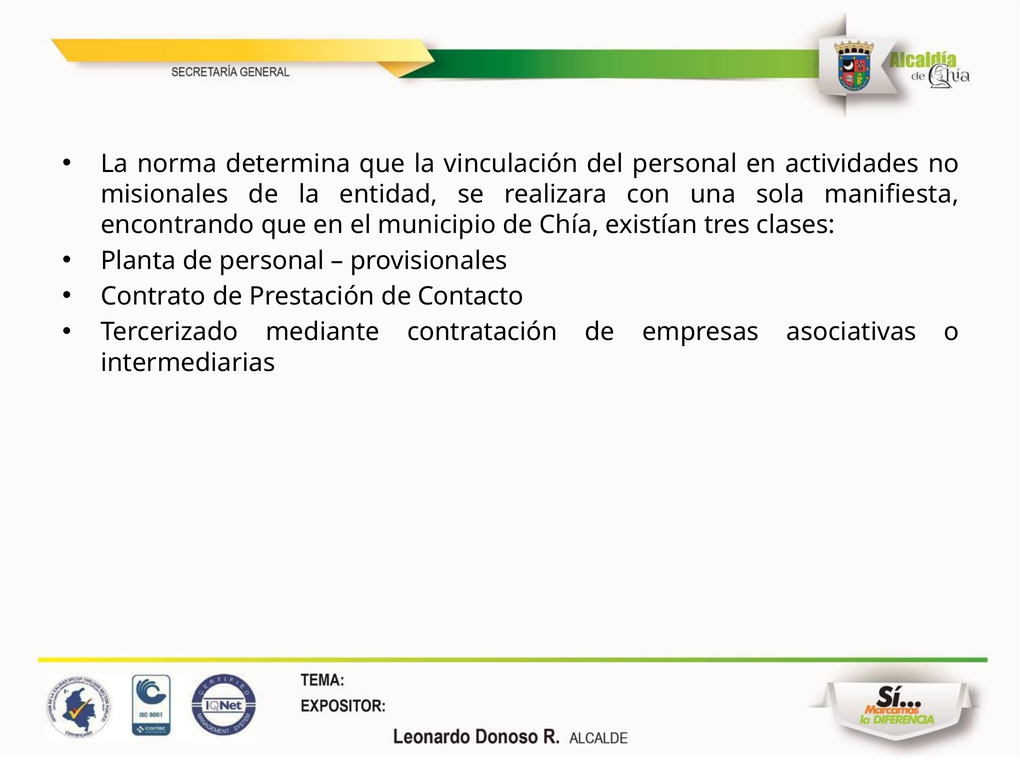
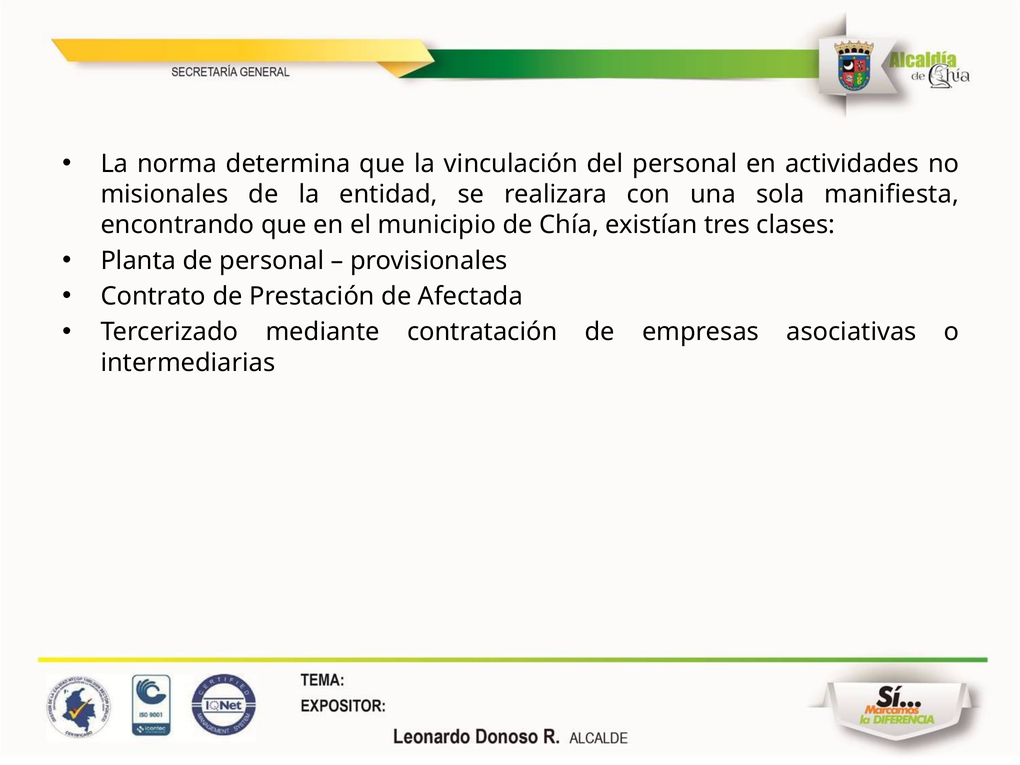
Contacto: Contacto -> Afectada
